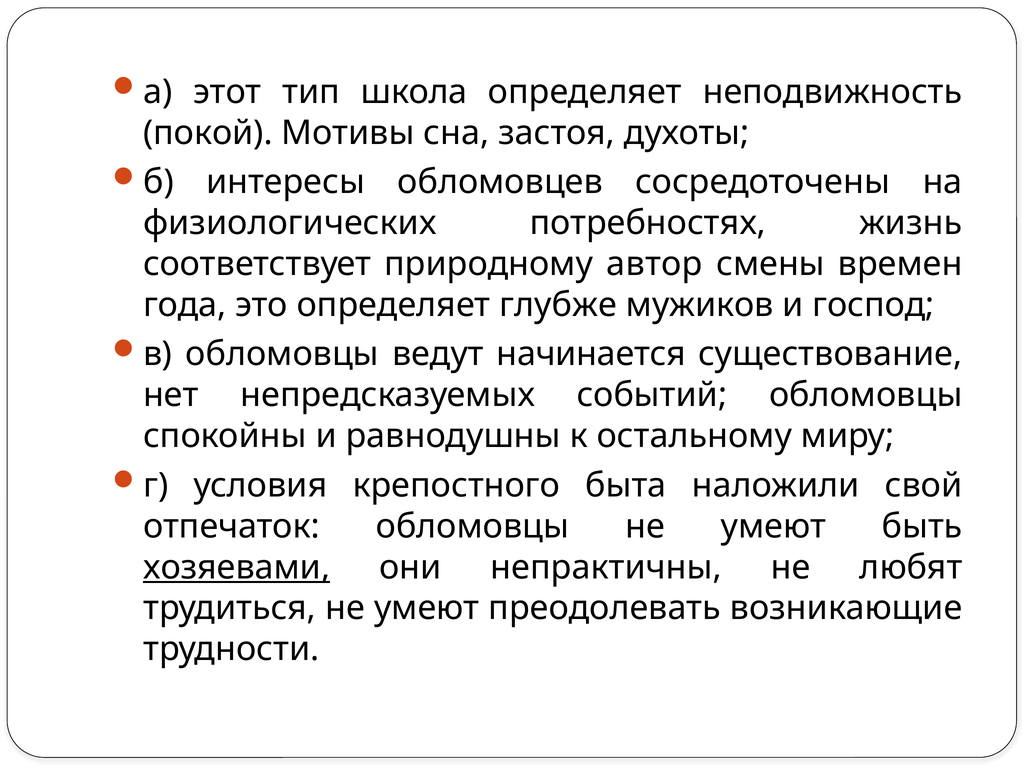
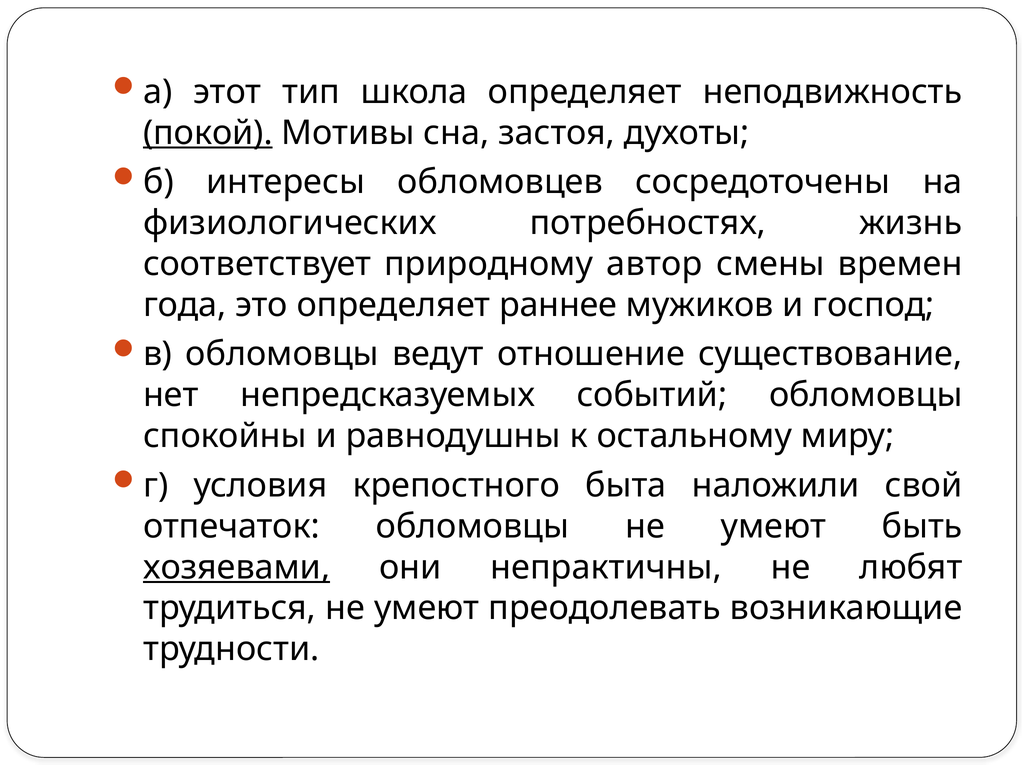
покой underline: none -> present
глубже: глубже -> раннее
начинается: начинается -> отношение
